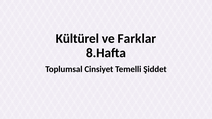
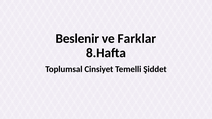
Kültürel: Kültürel -> Beslenir
